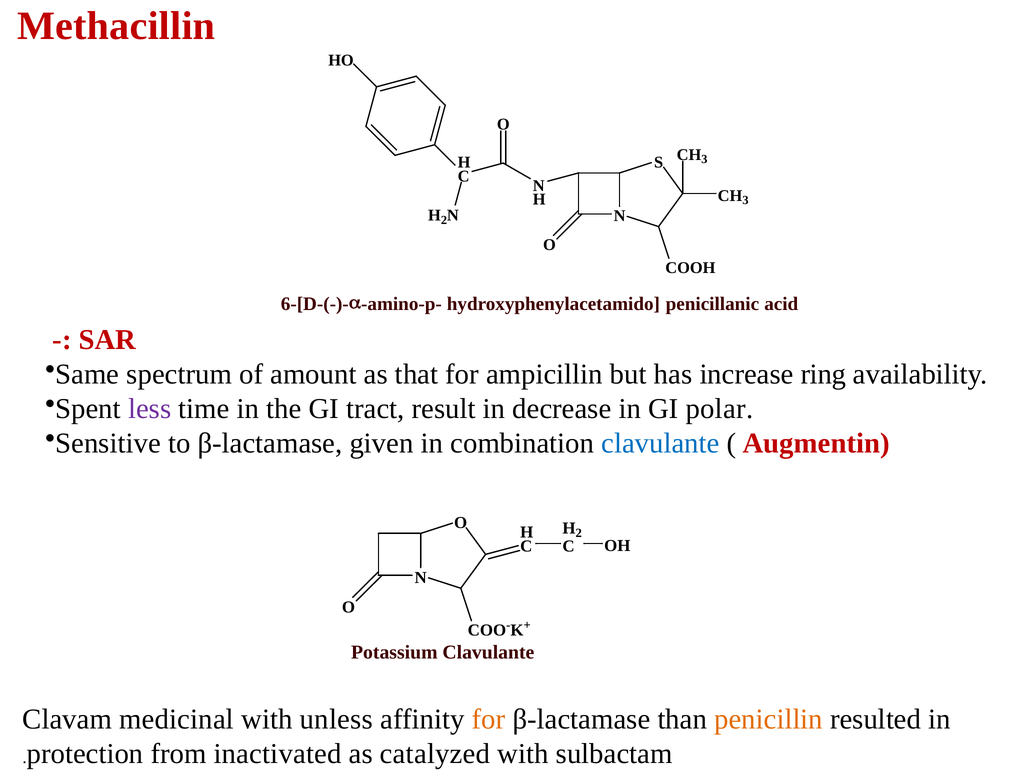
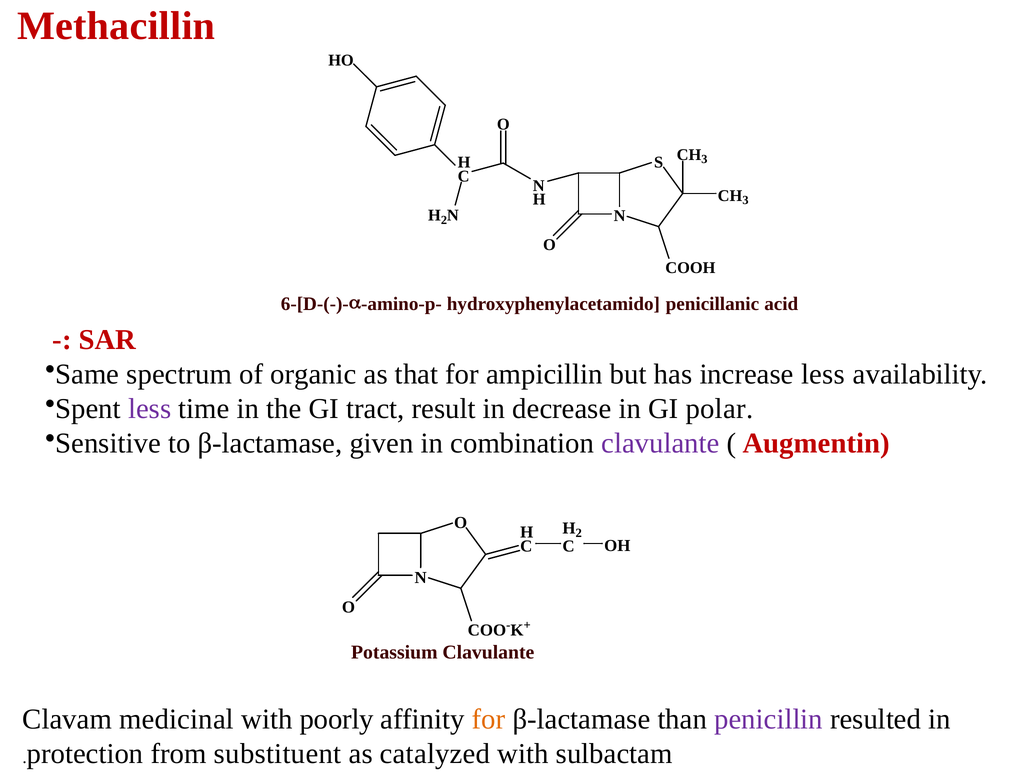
amount: amount -> organic
increase ring: ring -> less
clavulante at (661, 444) colour: blue -> purple
unless: unless -> poorly
penicillin colour: orange -> purple
inactivated: inactivated -> substituent
